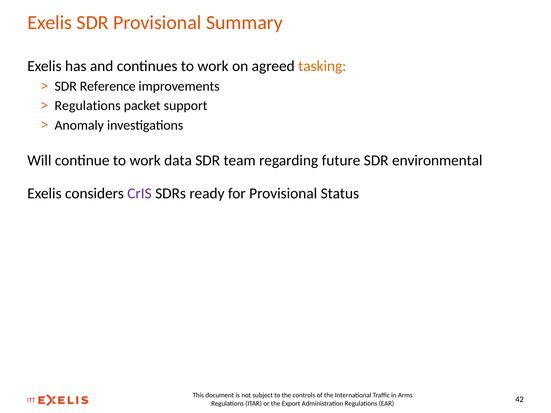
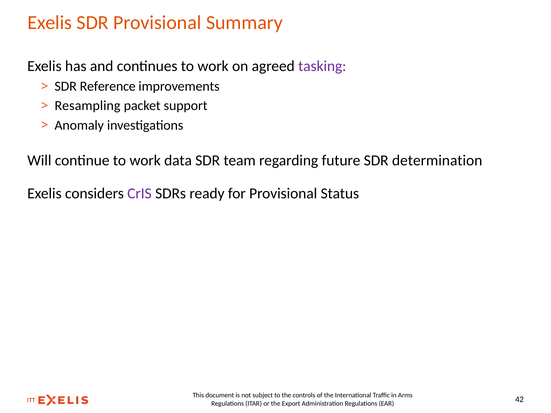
tasking colour: orange -> purple
Regulations at (88, 106): Regulations -> Resampling
environmental: environmental -> determination
